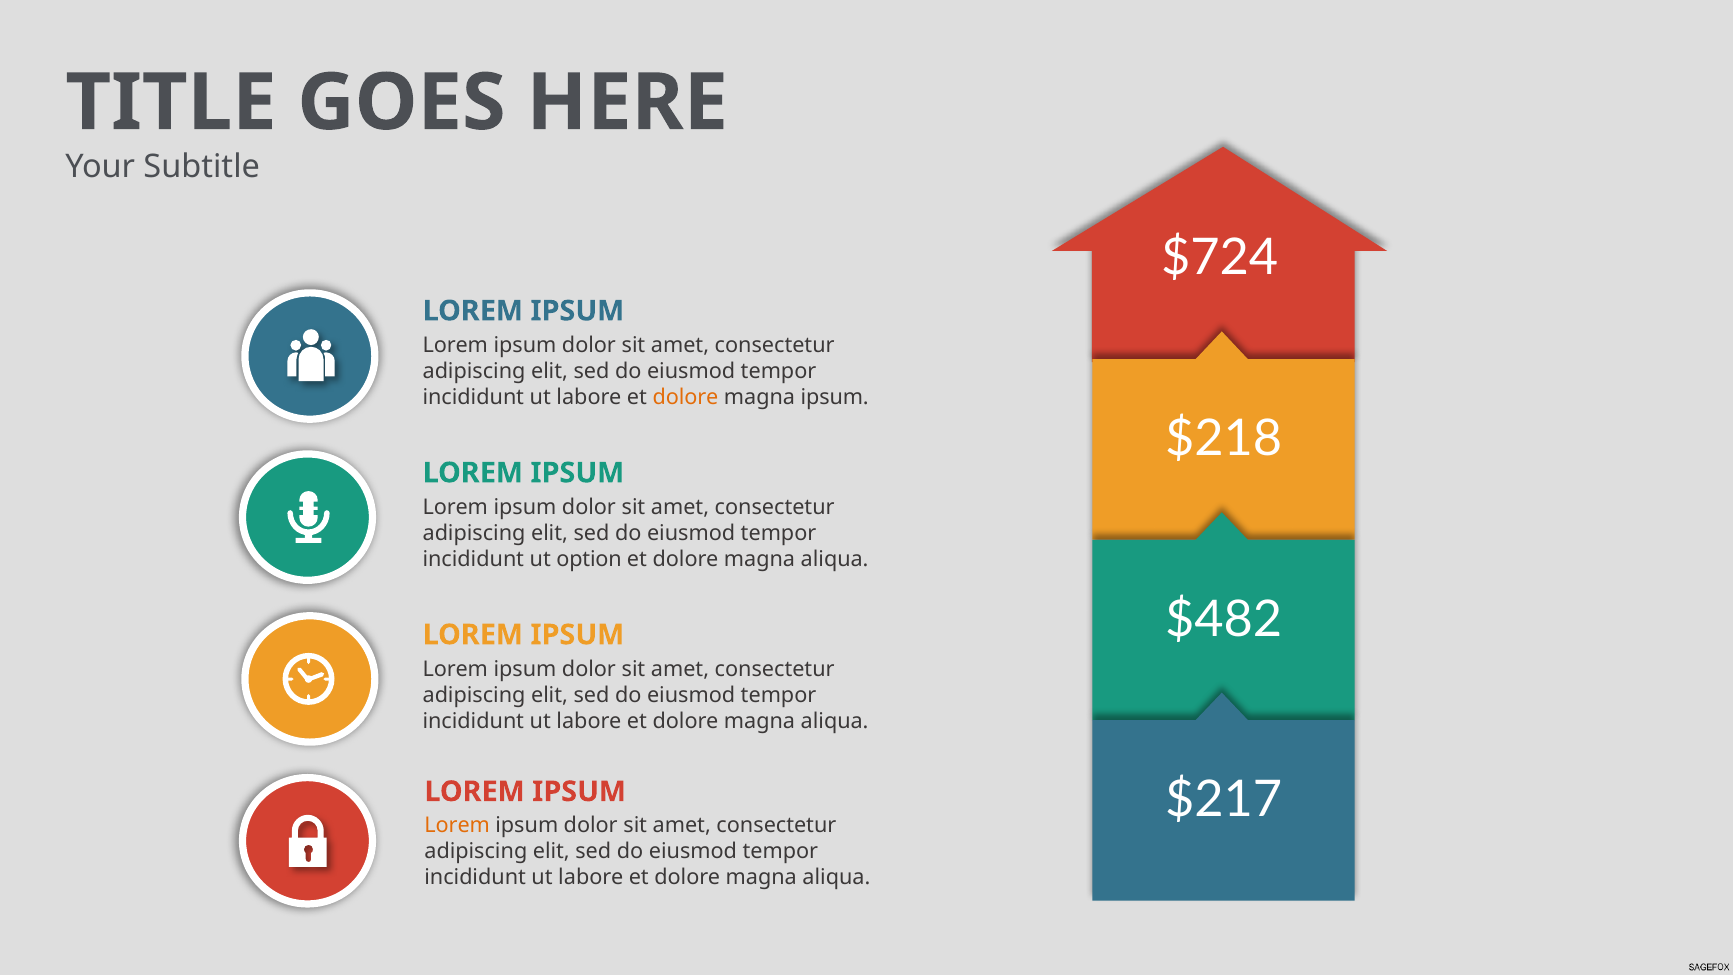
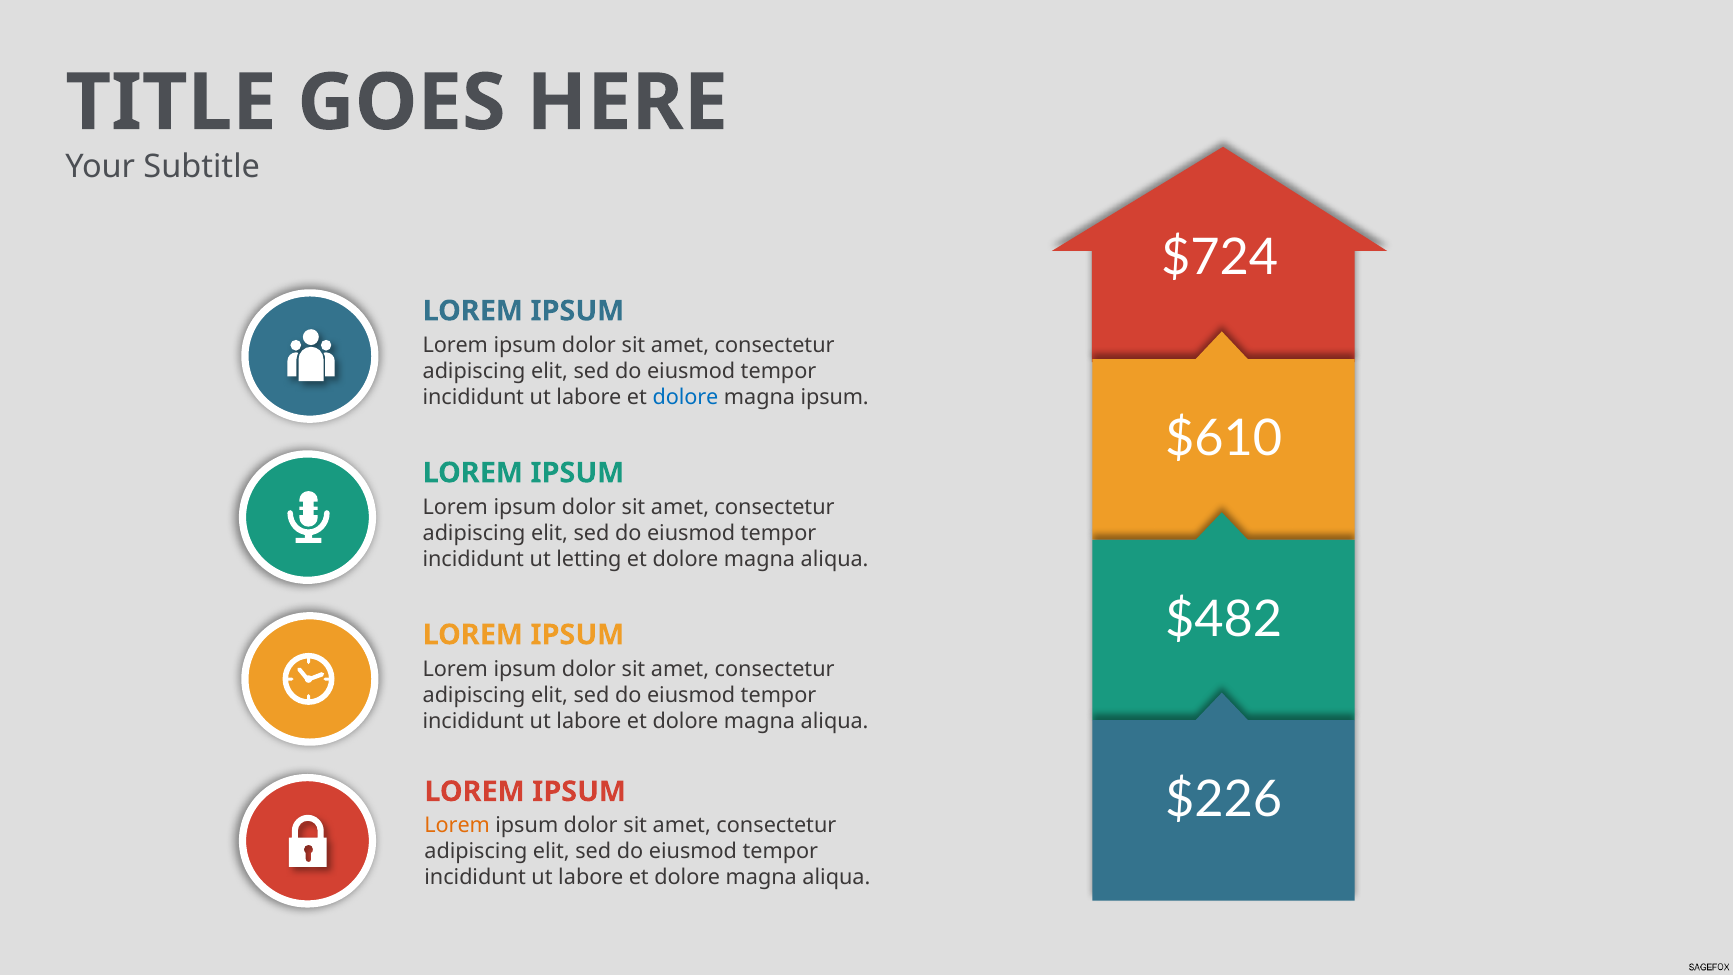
dolore at (685, 397) colour: orange -> blue
$218: $218 -> $610
option: option -> letting
$217: $217 -> $226
